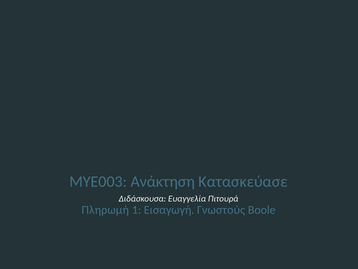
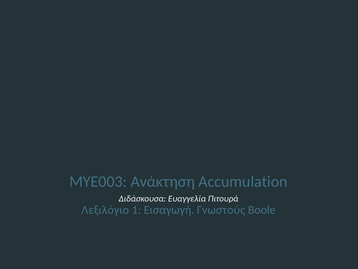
Κατασκεύασε: Κατασκεύασε -> Accumulation
Πληρωμή: Πληρωμή -> Λεξιλόγιο
